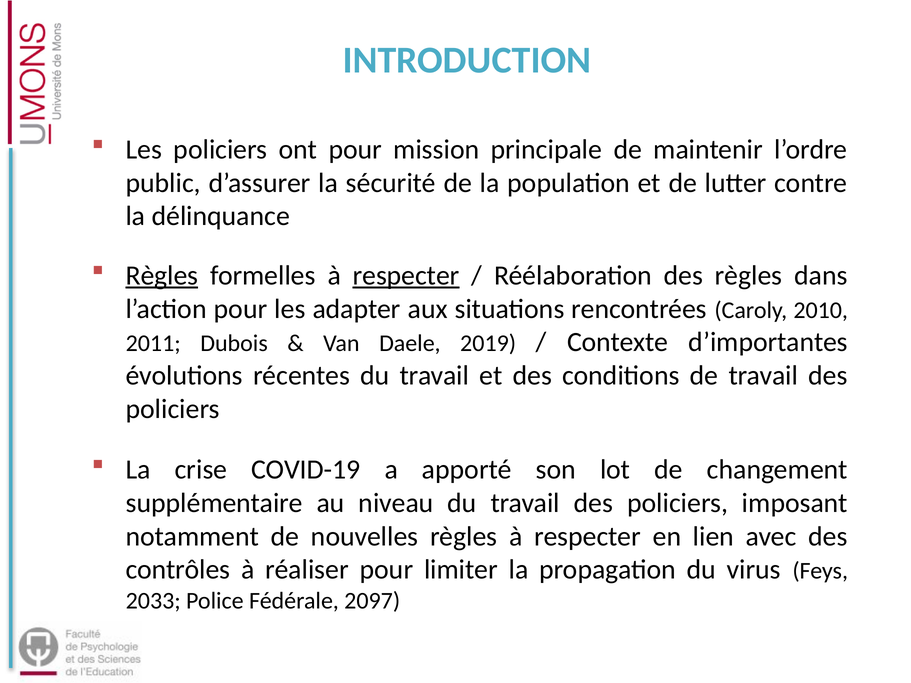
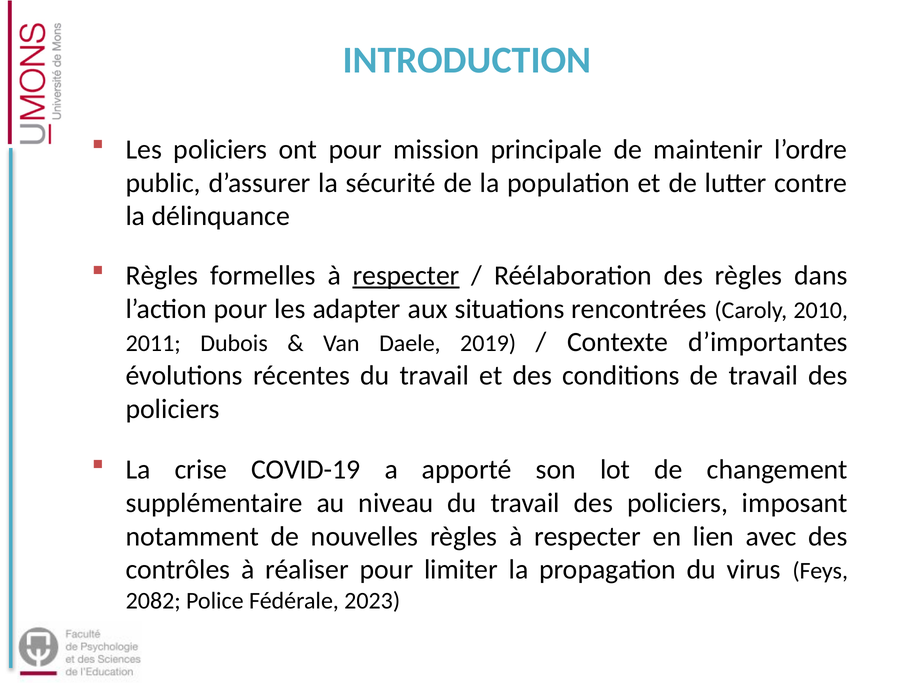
Règles at (162, 276) underline: present -> none
2033: 2033 -> 2082
2097: 2097 -> 2023
